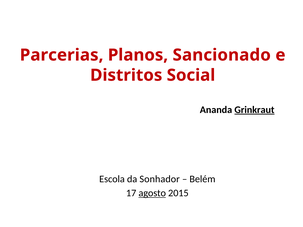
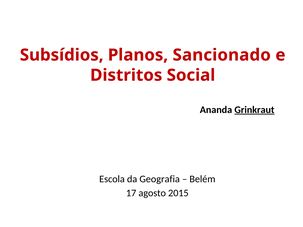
Parcerias: Parcerias -> Subsídios
Sonhador: Sonhador -> Geografia
agosto underline: present -> none
